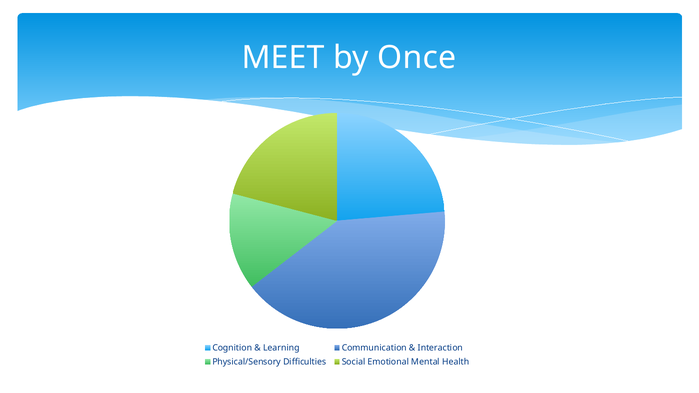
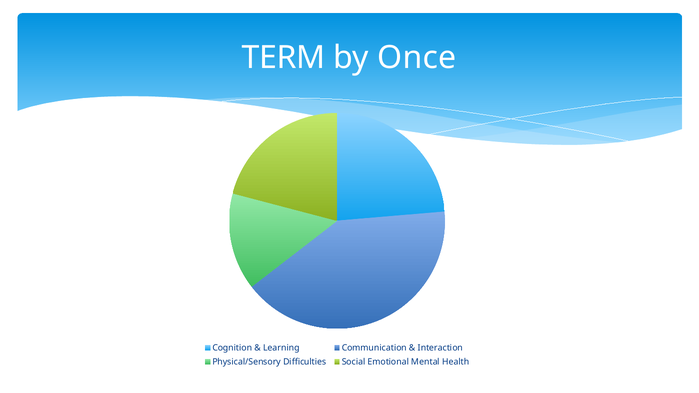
MEET: MEET -> TERM
